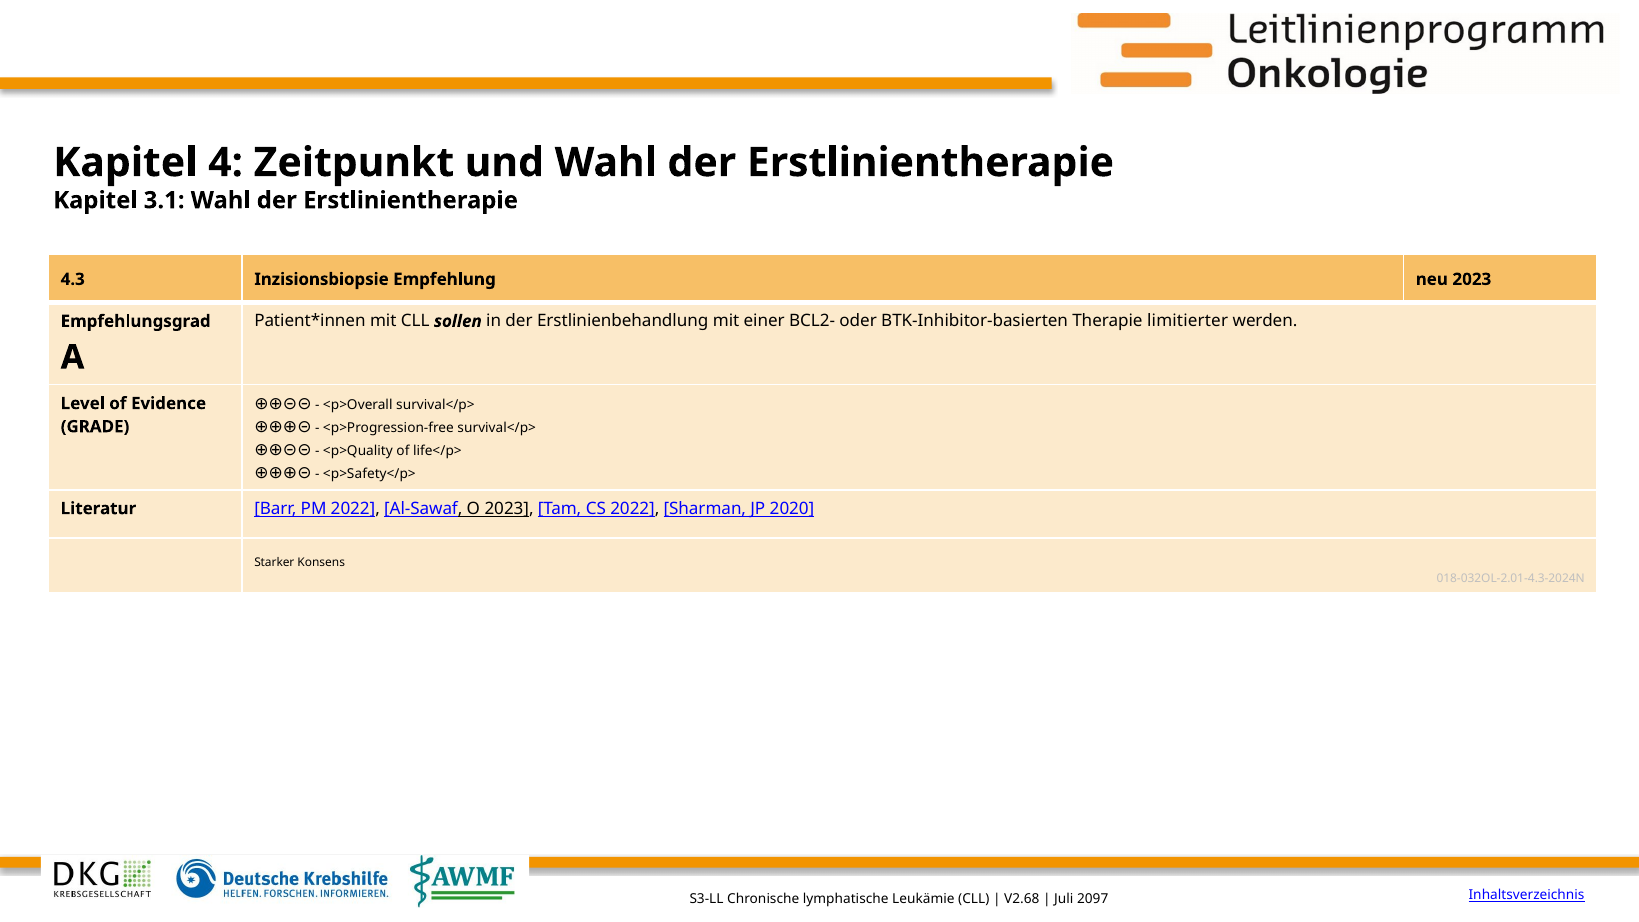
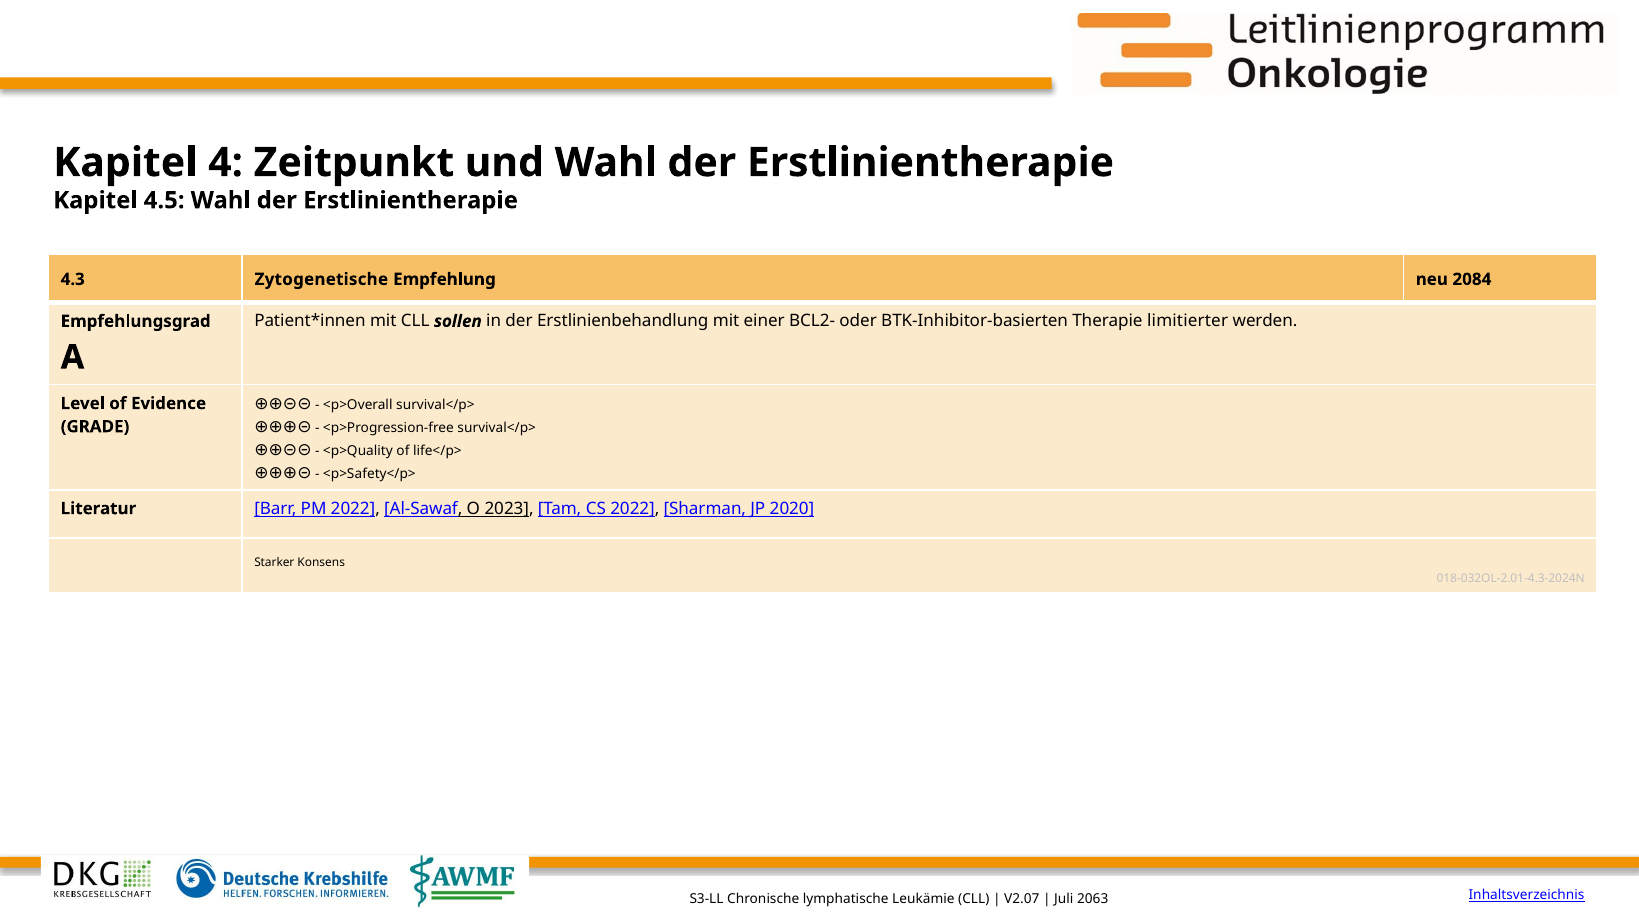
3.1: 3.1 -> 4.5
Inzisionsbiopsie: Inzisionsbiopsie -> Zytogenetische
neu 2023: 2023 -> 2084
V2.68: V2.68 -> V2.07
2097: 2097 -> 2063
